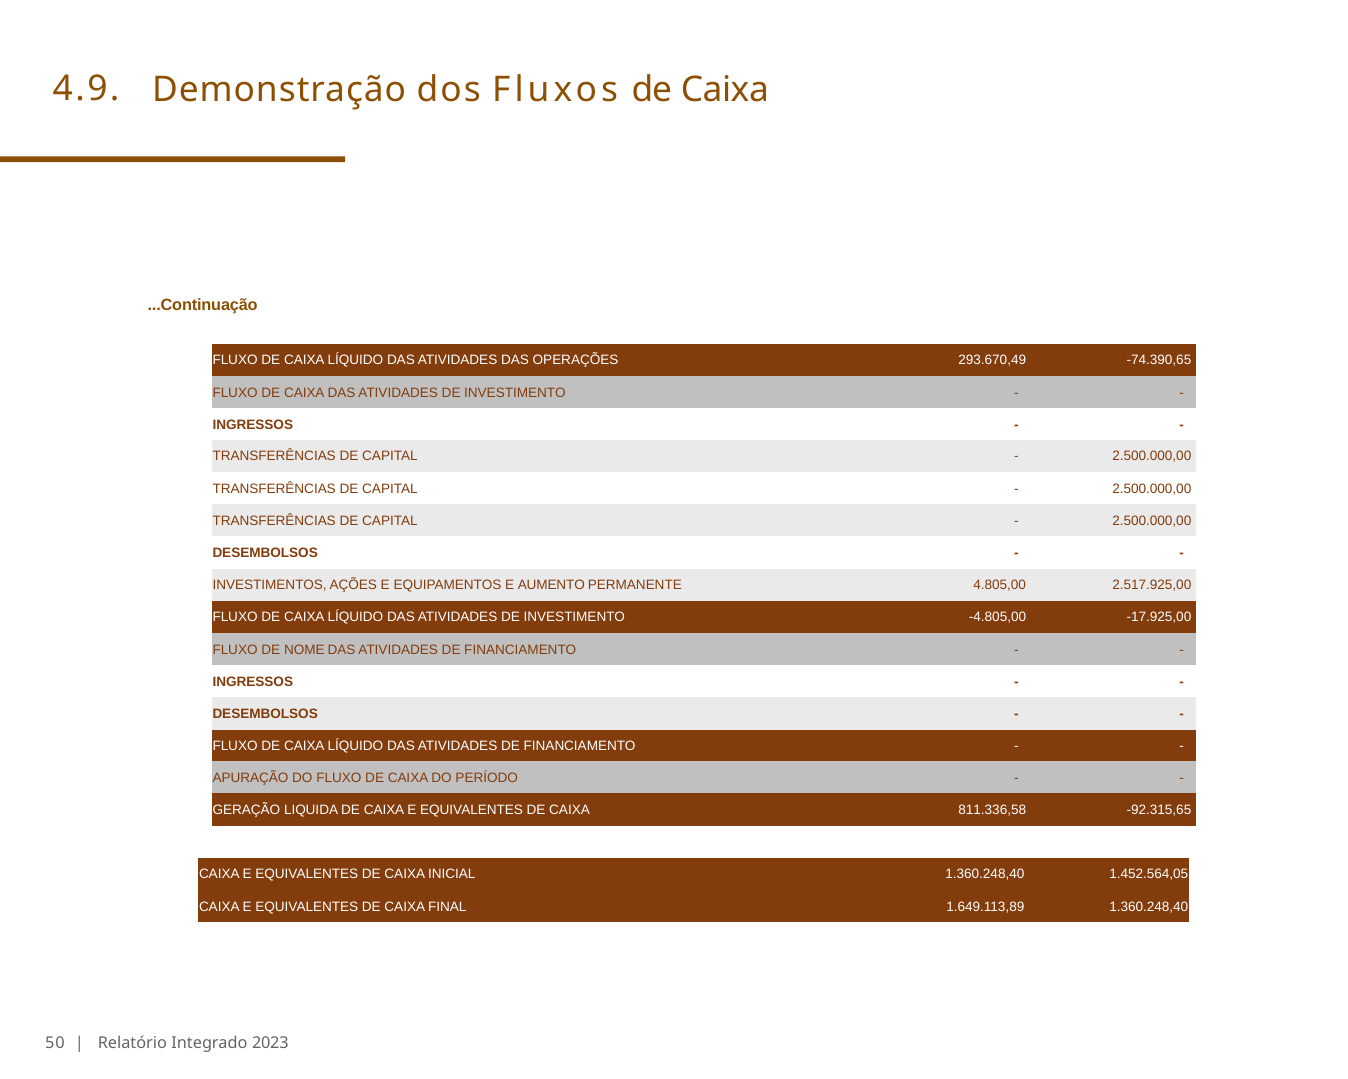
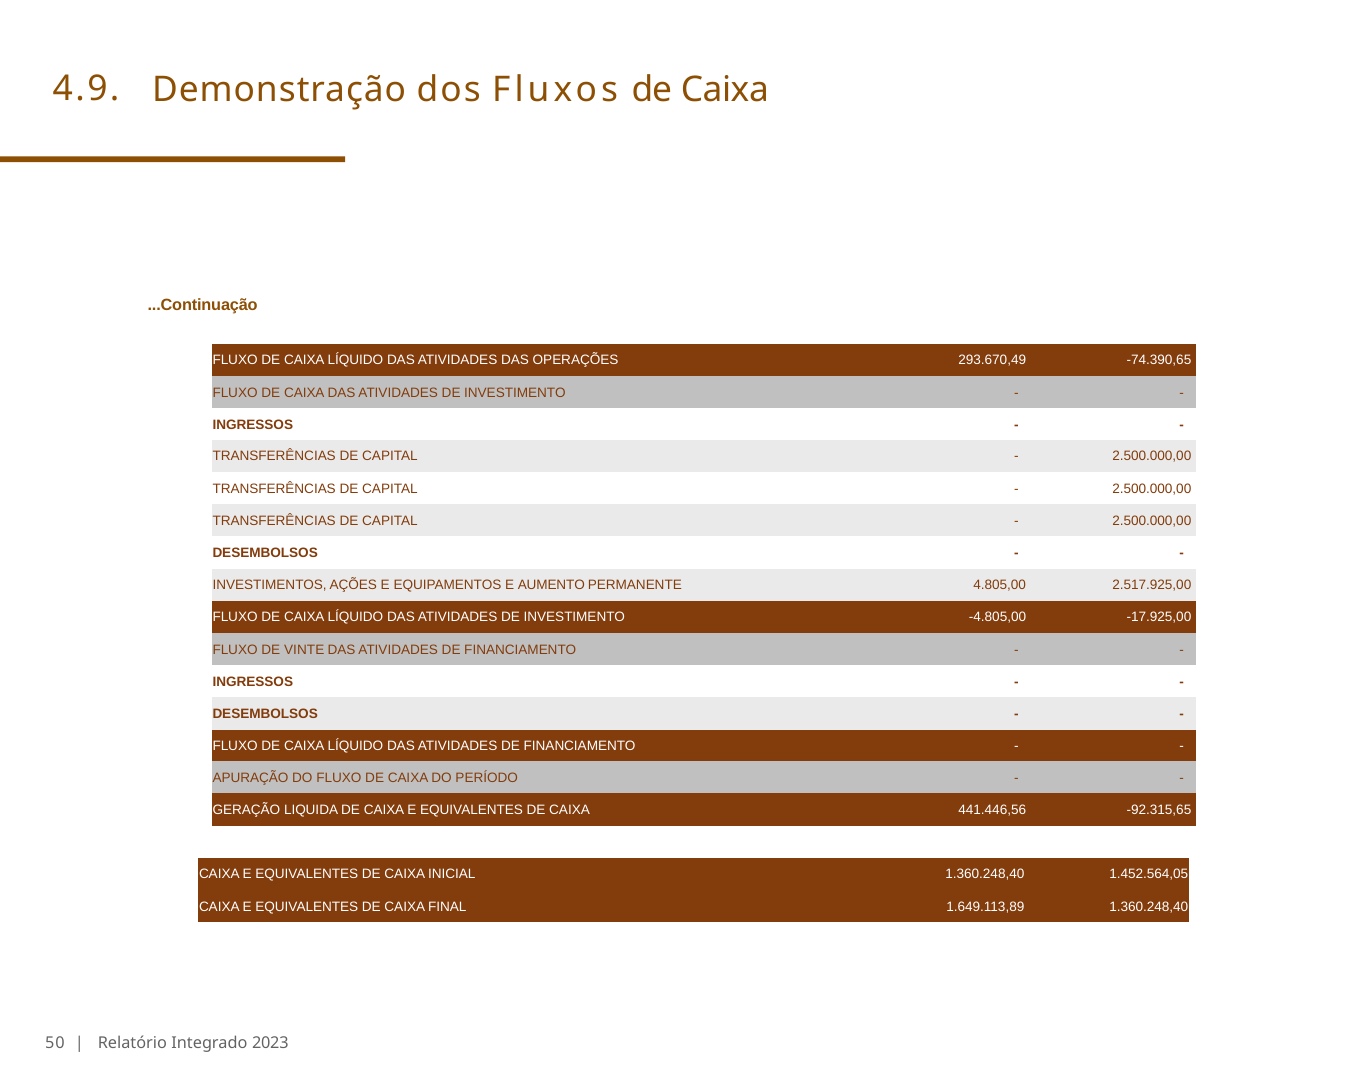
NOME: NOME -> VINTE
811.336,58: 811.336,58 -> 441.446,56
